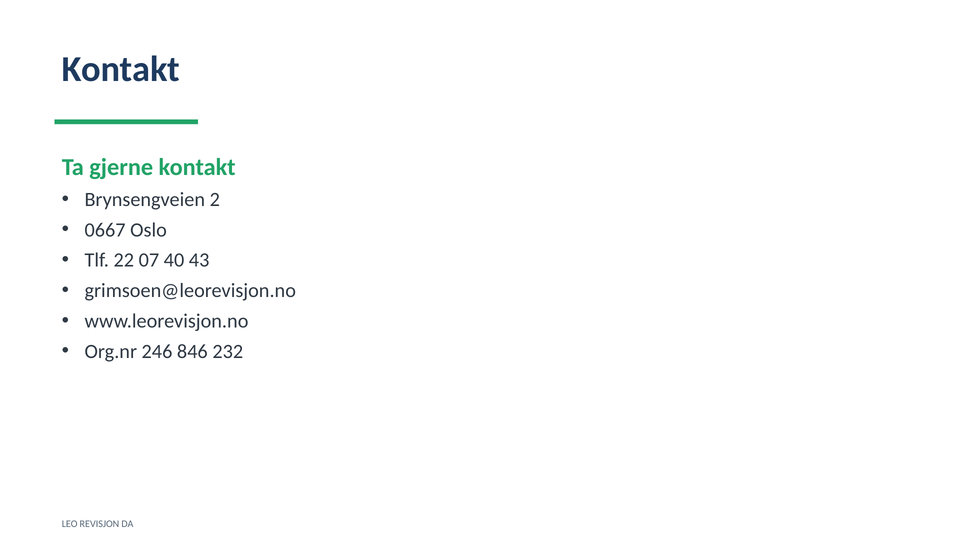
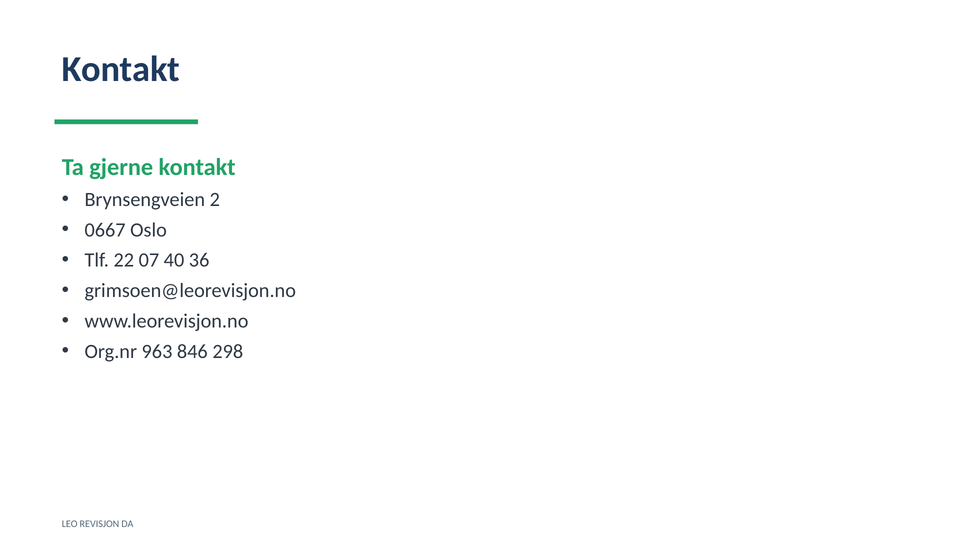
43: 43 -> 36
246: 246 -> 963
232: 232 -> 298
